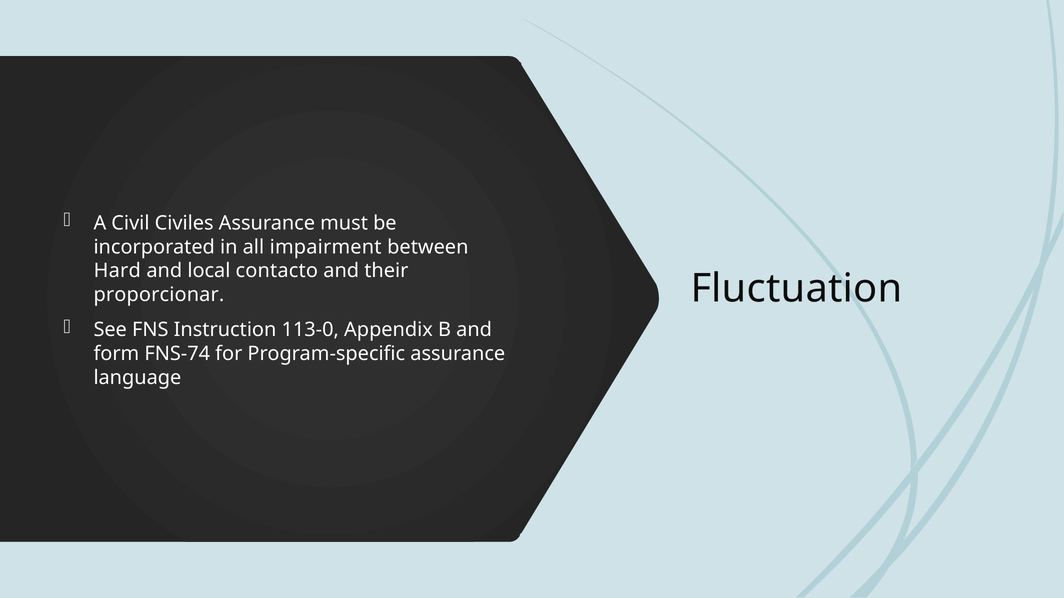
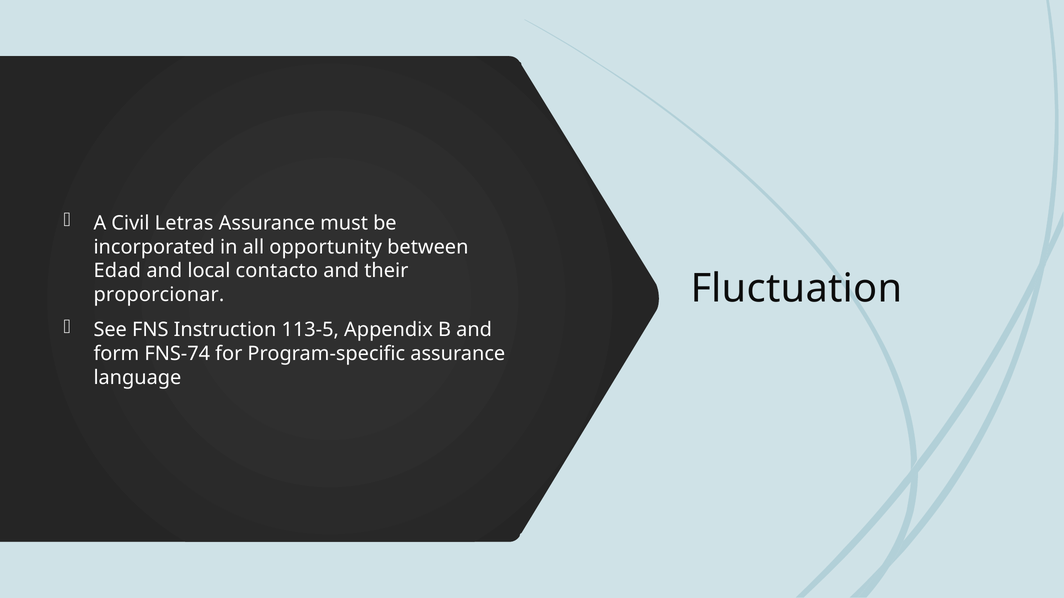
Civiles: Civiles -> Letras
impairment: impairment -> opportunity
Hard: Hard -> Edad
113-0: 113-0 -> 113-5
